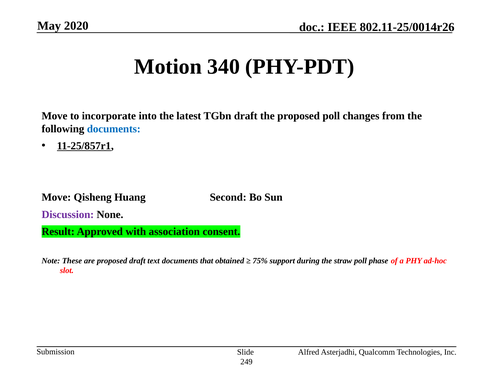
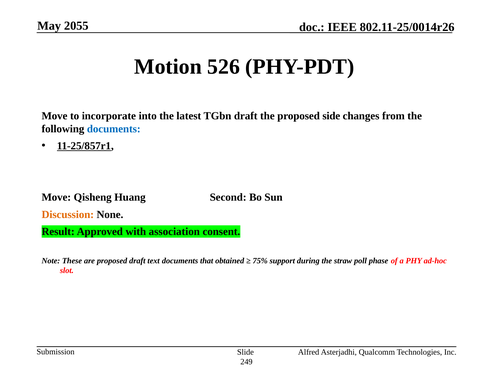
2020: 2020 -> 2055
340: 340 -> 526
proposed poll: poll -> side
Discussion colour: purple -> orange
